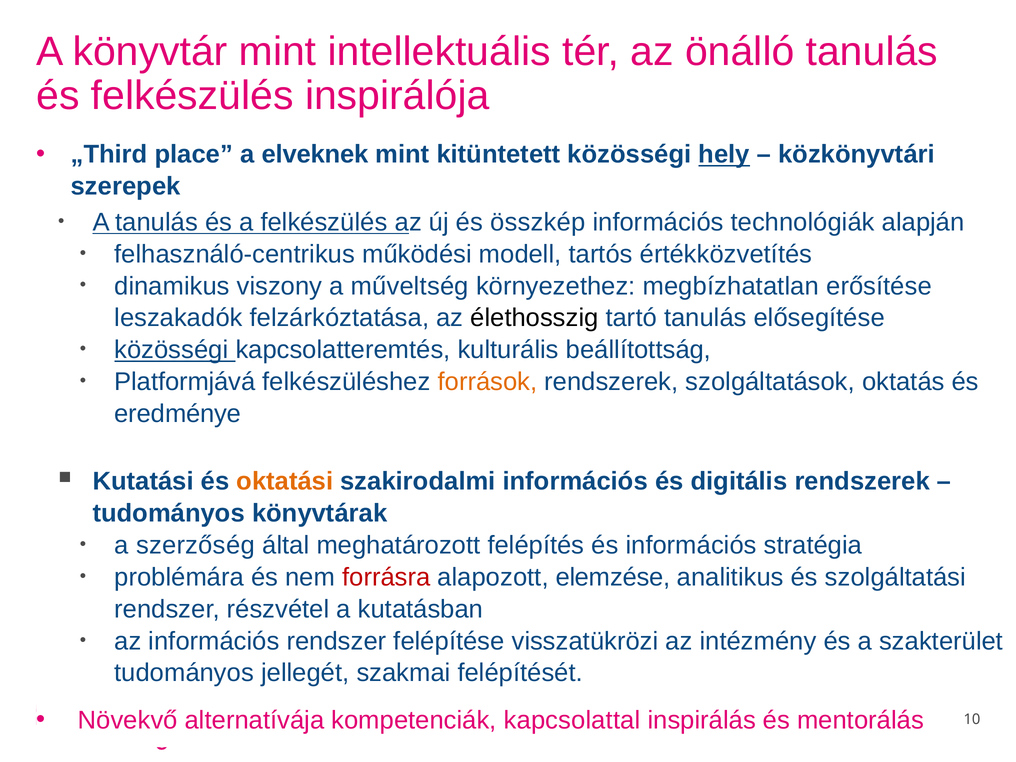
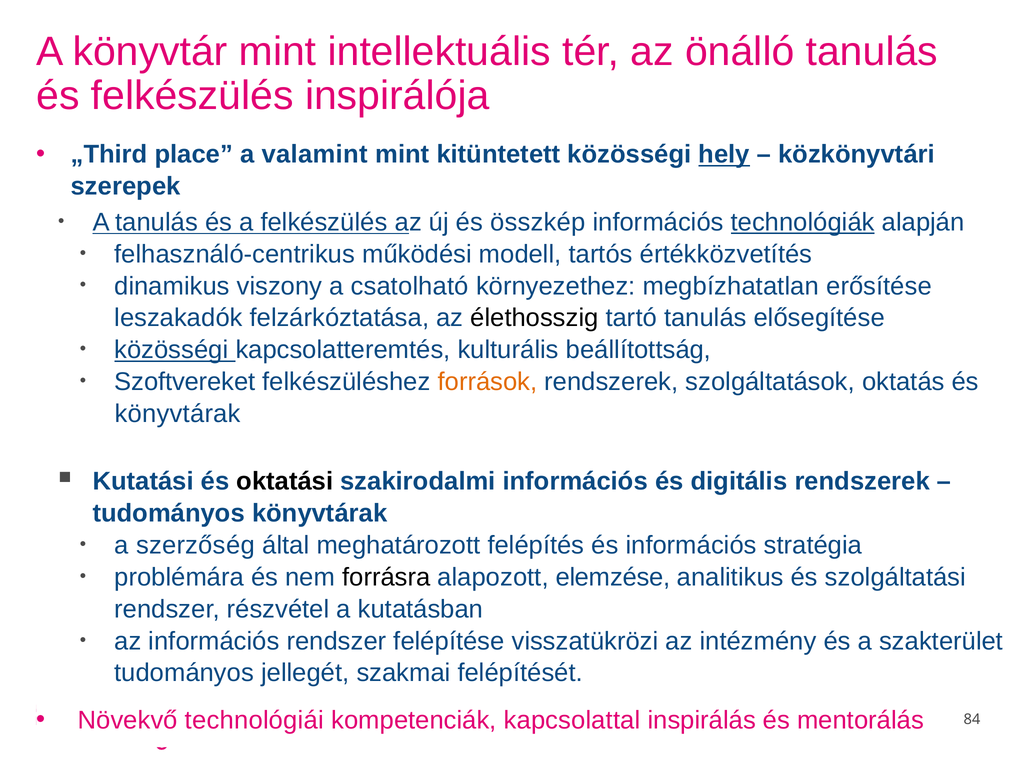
elveknek: elveknek -> valamint
technológiák underline: none -> present
műveltség: műveltség -> csatolható
Platformjává: Platformjává -> Szoftvereket
eredménye at (178, 414): eredménye -> könyvtárak
oktatási colour: orange -> black
forrásra colour: red -> black
alternatívája: alternatívája -> technológiái
10: 10 -> 84
